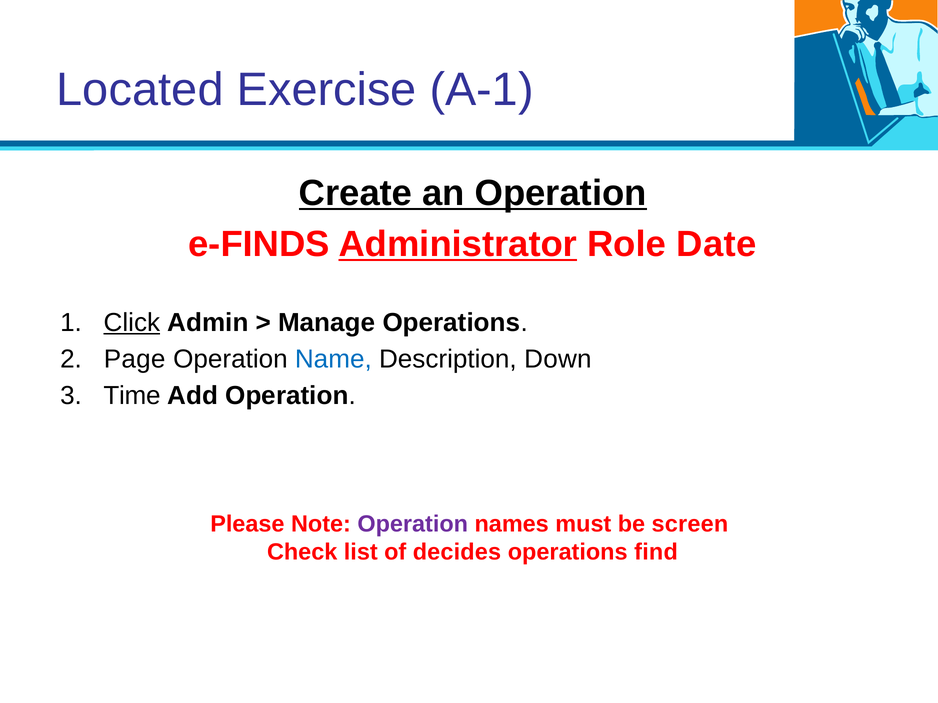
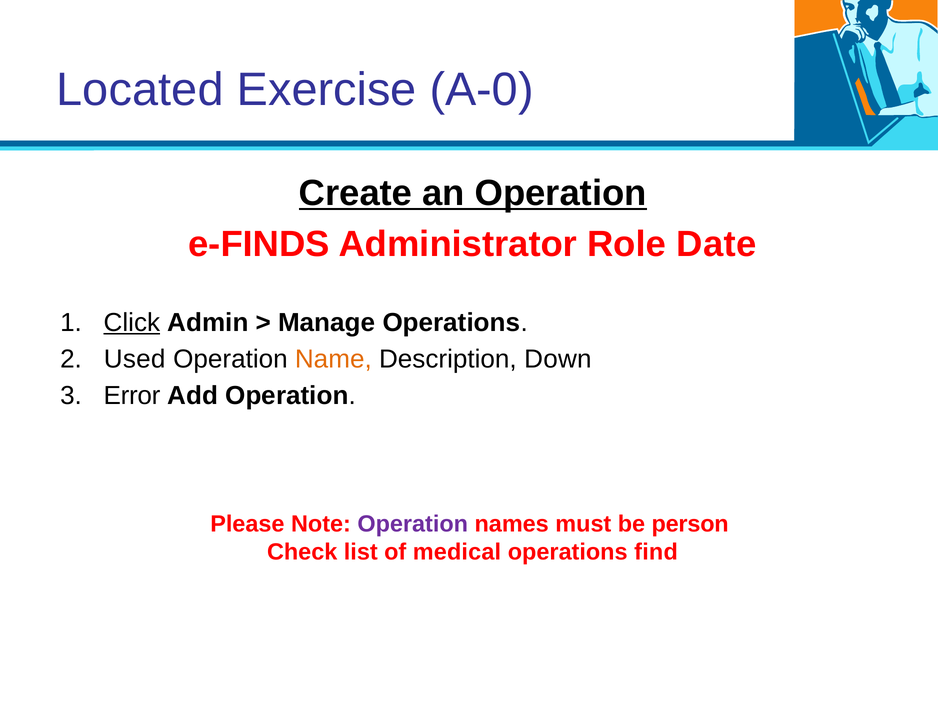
A-1: A-1 -> A-0
Administrator underline: present -> none
Page: Page -> Used
Name colour: blue -> orange
Time: Time -> Error
screen: screen -> person
decides: decides -> medical
